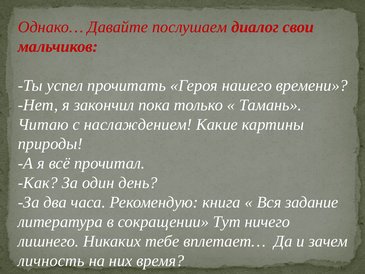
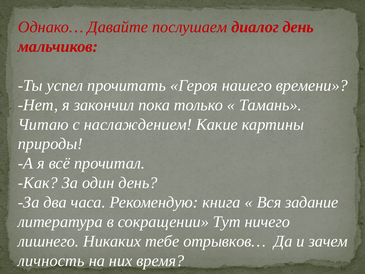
диалог свои: свои -> день
вплетает…: вплетает… -> отрывков…
